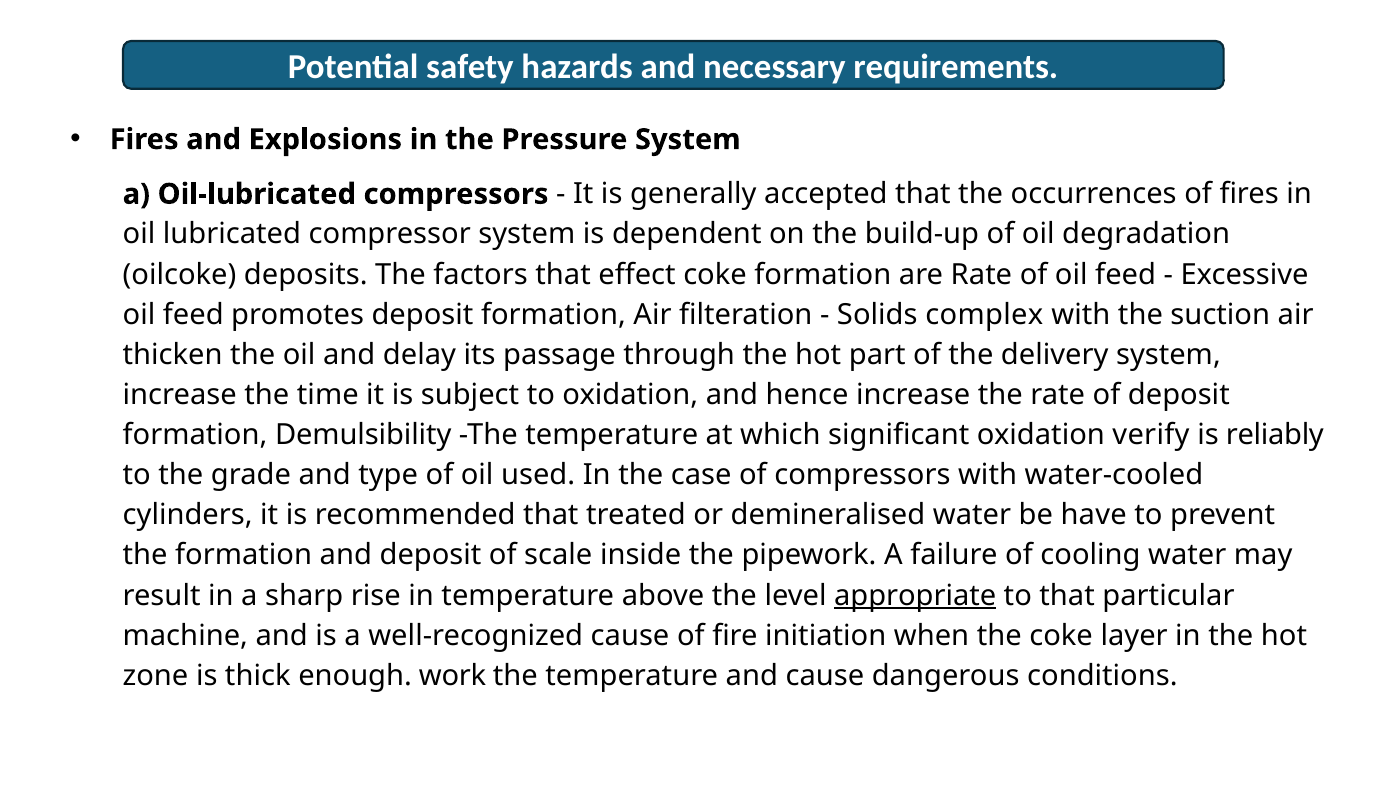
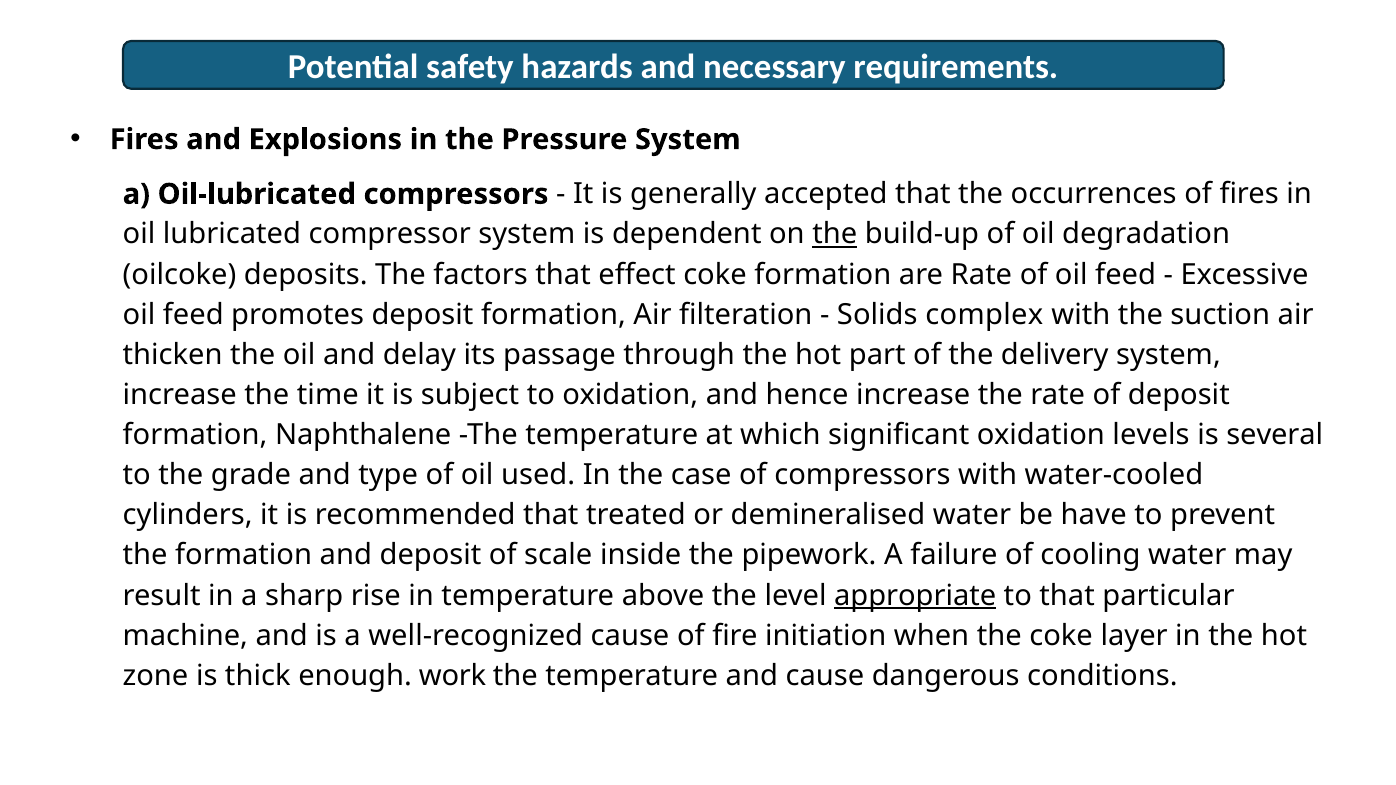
the at (835, 234) underline: none -> present
Demulsibility: Demulsibility -> Naphthalene
verify: verify -> levels
reliably: reliably -> several
